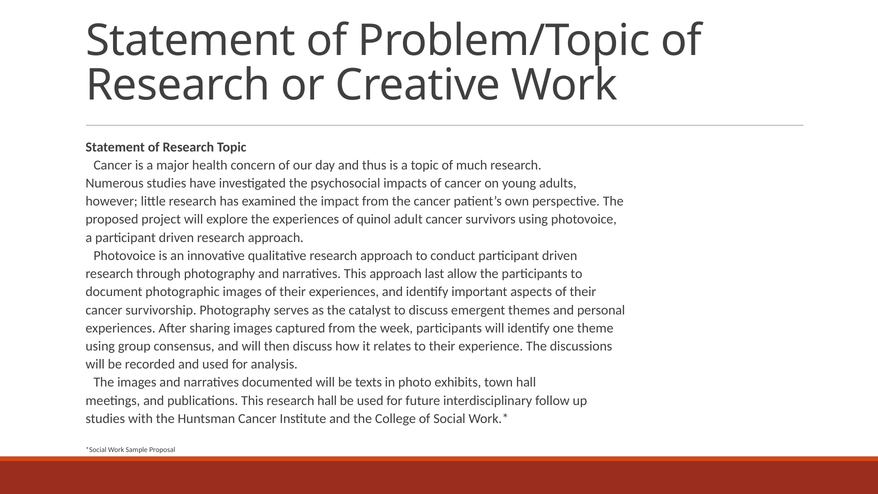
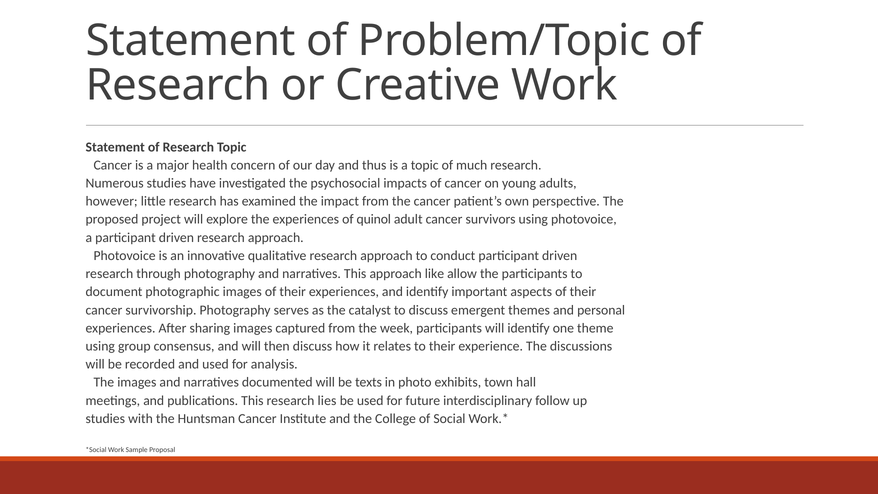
last: last -> like
research hall: hall -> lies
